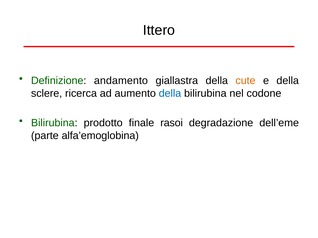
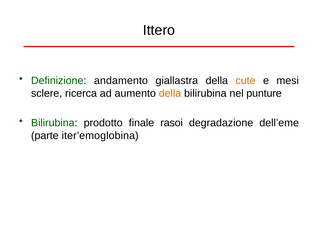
e della: della -> mesi
della at (170, 93) colour: blue -> orange
codone: codone -> punture
alfa’emoglobina: alfa’emoglobina -> iter’emoglobina
